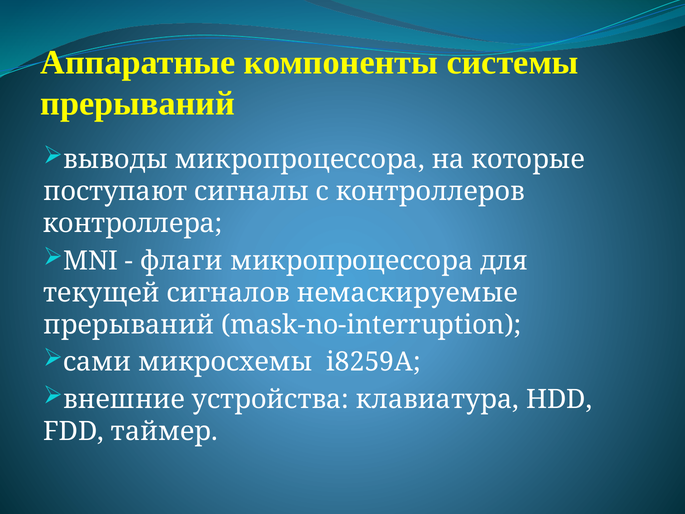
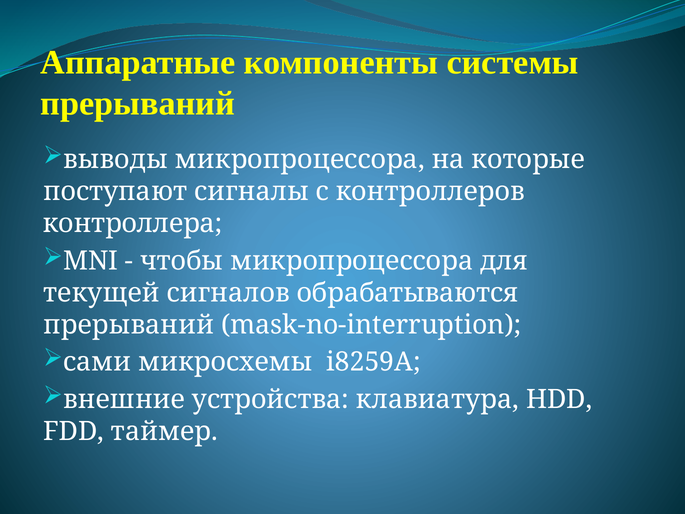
флаги: флаги -> чтобы
немаскируемые: немаскируемые -> обрабатываются
